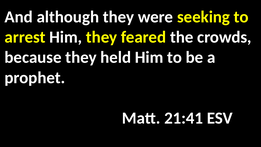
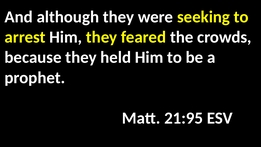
21:41: 21:41 -> 21:95
